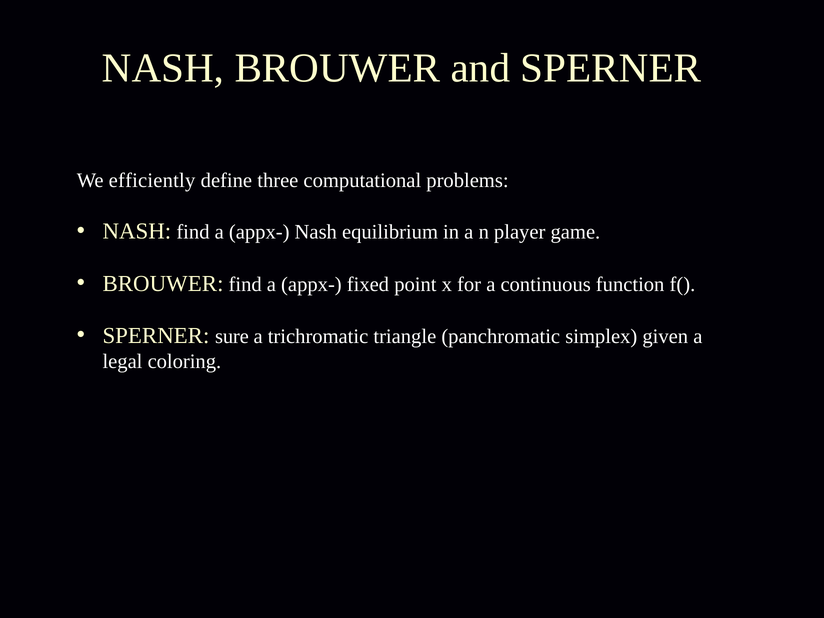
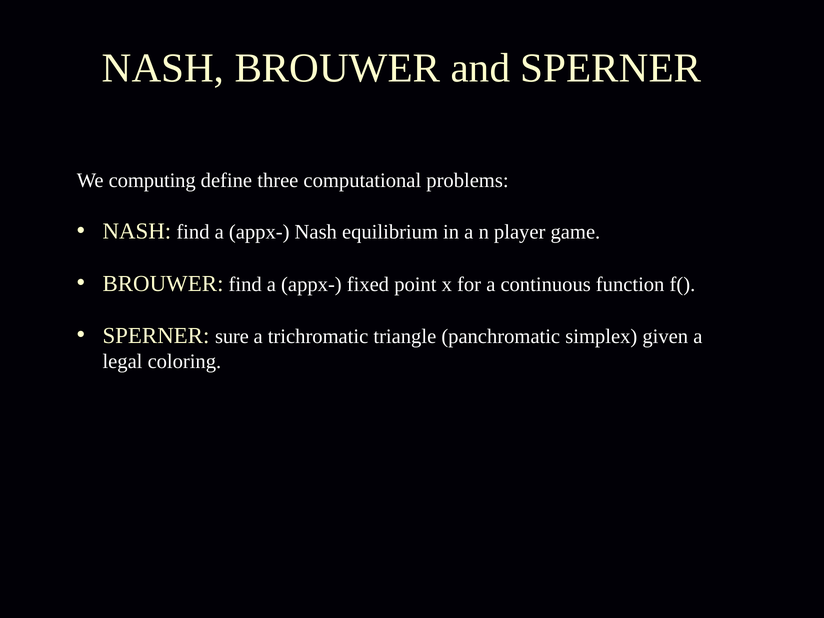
efficiently: efficiently -> computing
